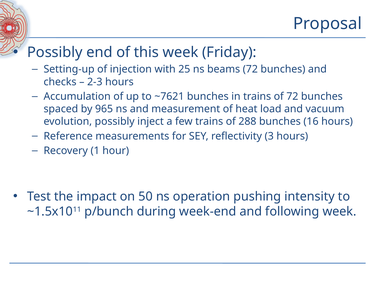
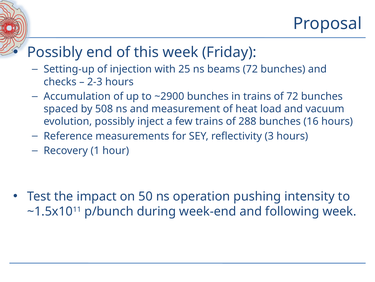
~7621: ~7621 -> ~2900
965: 965 -> 508
